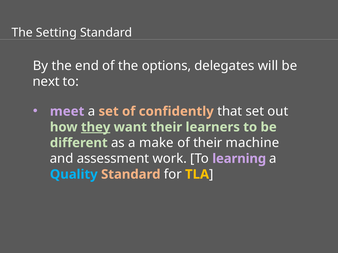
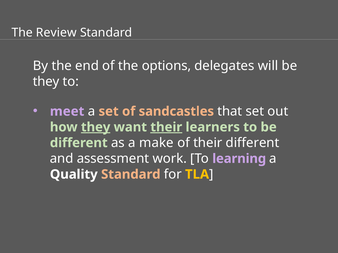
Setting: Setting -> Review
next at (46, 82): next -> they
confidently: confidently -> sandcastles
their at (166, 127) underline: none -> present
their machine: machine -> different
Quality colour: light blue -> white
